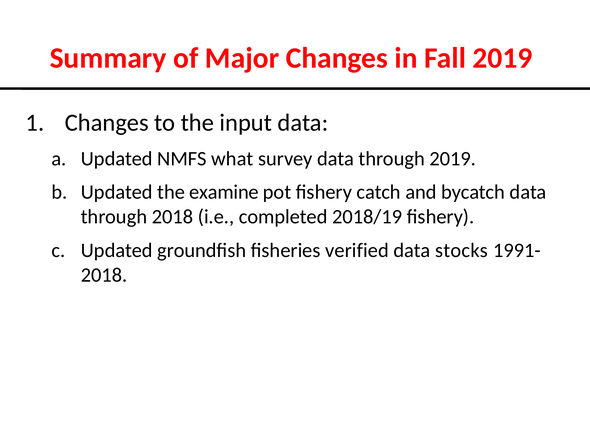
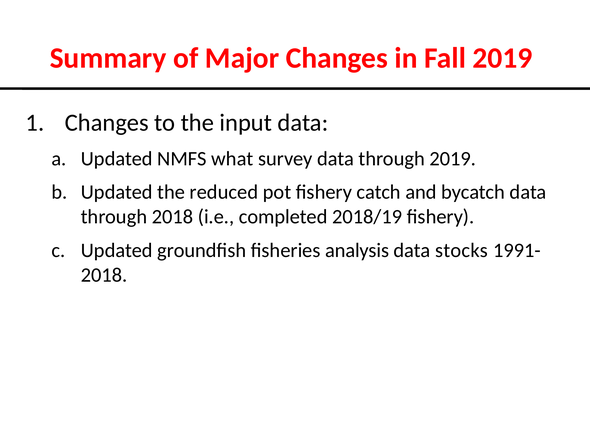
examine: examine -> reduced
verified: verified -> analysis
